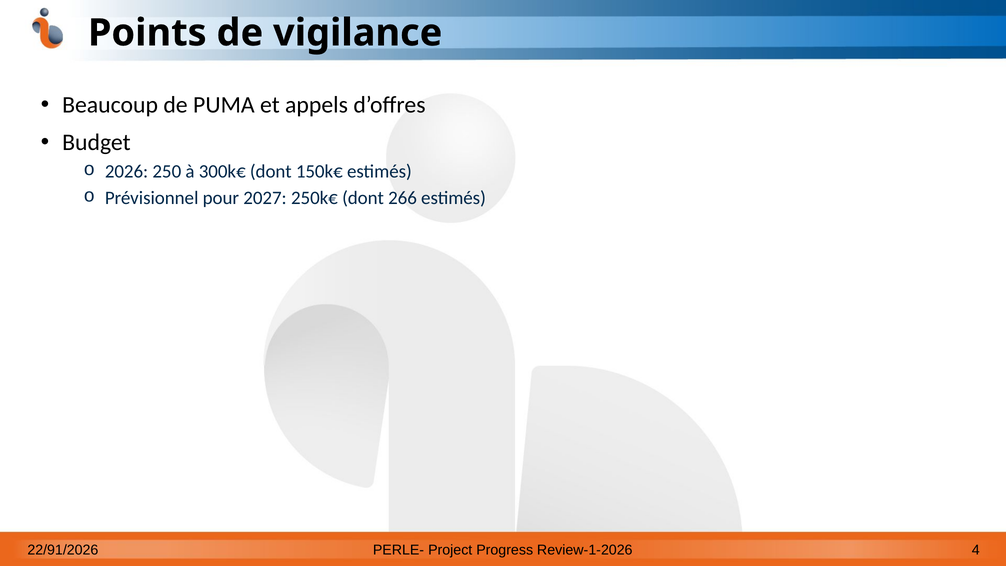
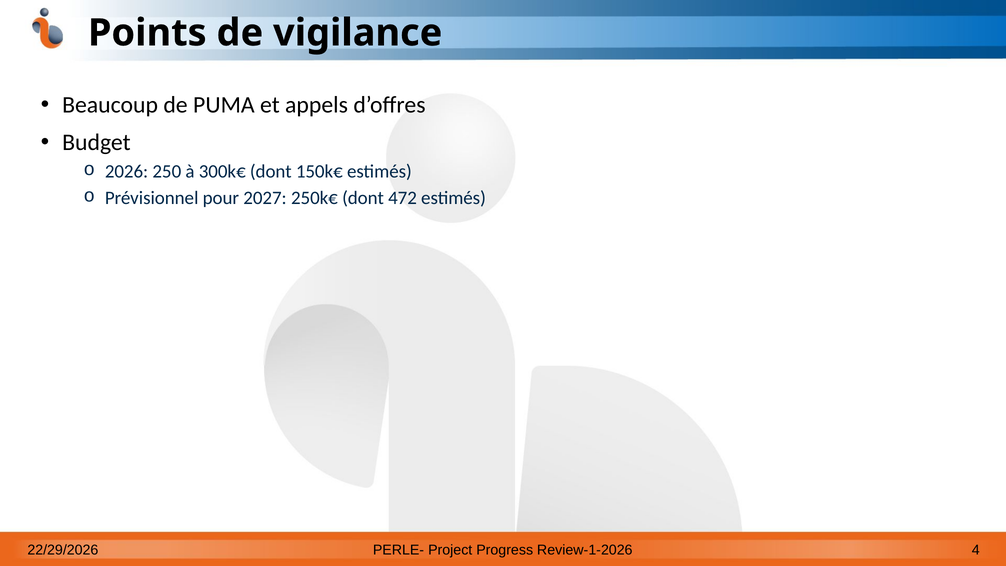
266: 266 -> 472
22/91/2026: 22/91/2026 -> 22/29/2026
